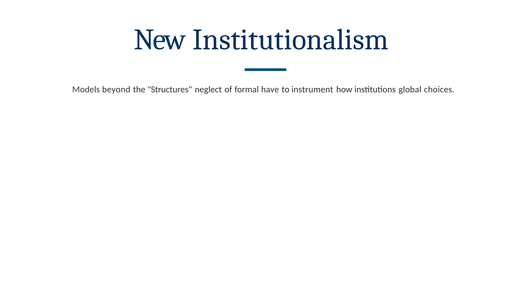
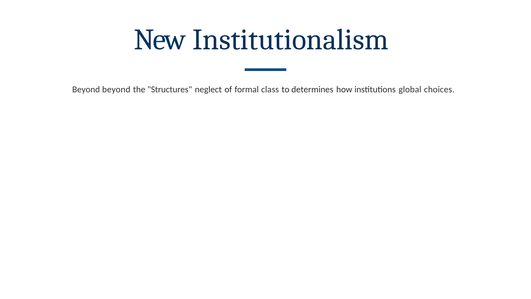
Models at (86, 90): Models -> Beyond
have: have -> class
instrument: instrument -> determines
